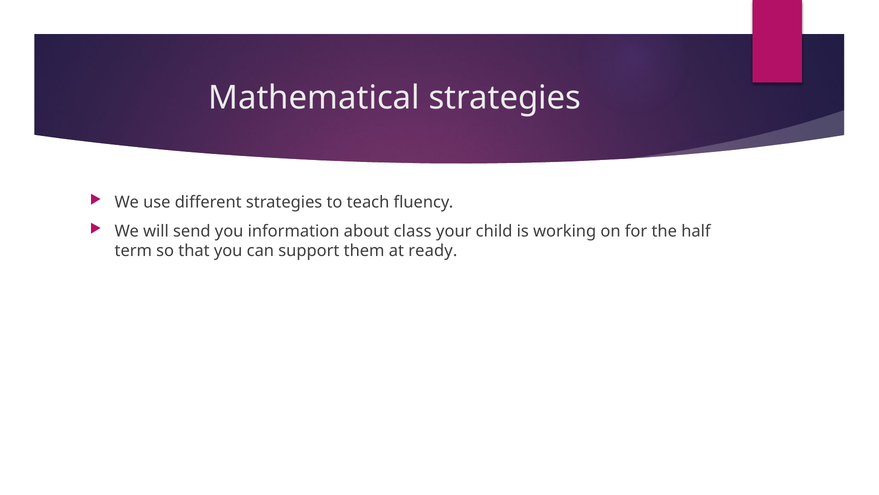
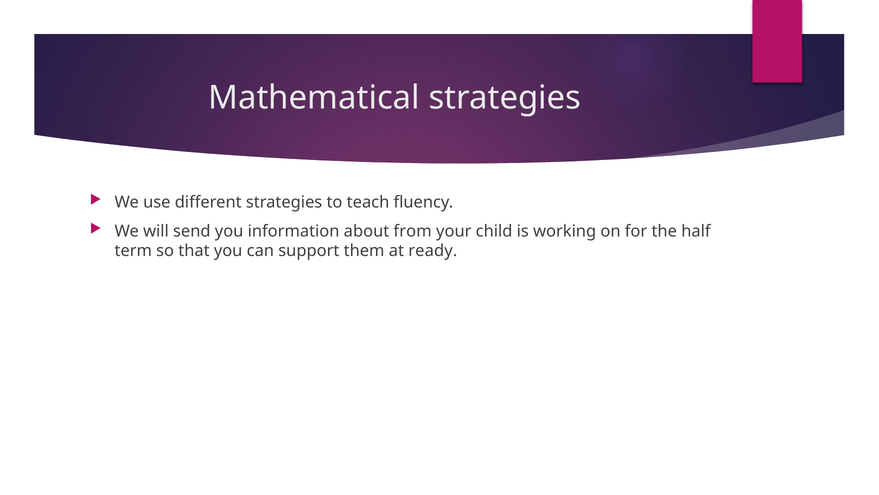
class: class -> from
